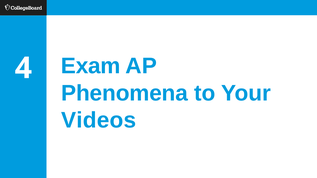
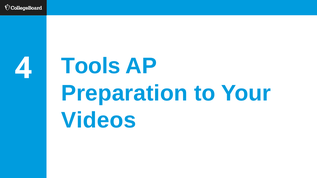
Exam: Exam -> Tools
Phenomena: Phenomena -> Preparation
